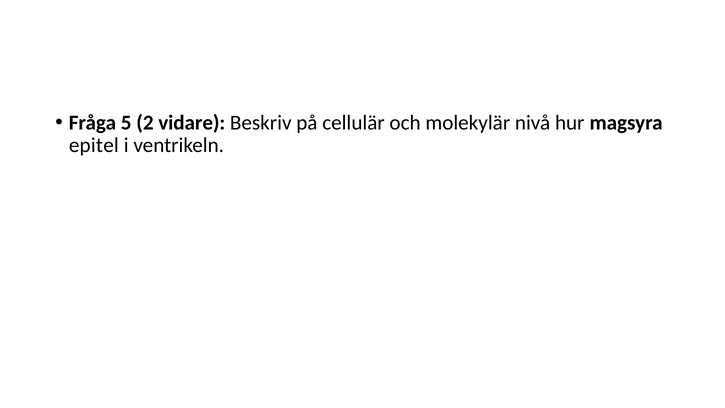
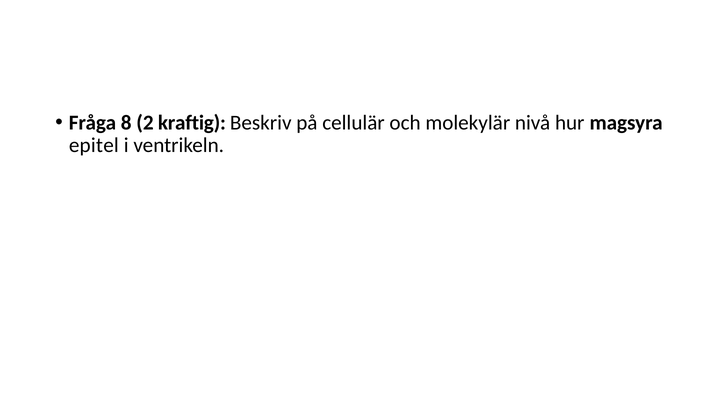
5: 5 -> 8
vidare: vidare -> kraftig
